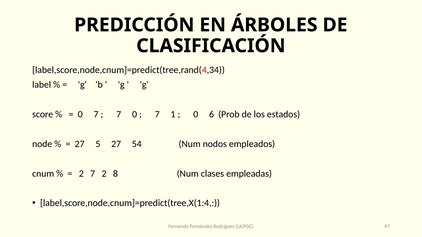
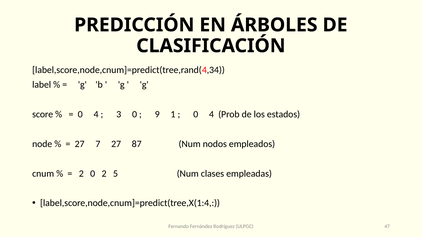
7 at (96, 114): 7 -> 4
7 at (119, 114): 7 -> 3
7 at (157, 114): 7 -> 9
6 at (211, 114): 6 -> 4
5: 5 -> 7
54: 54 -> 87
2 7: 7 -> 0
8: 8 -> 5
